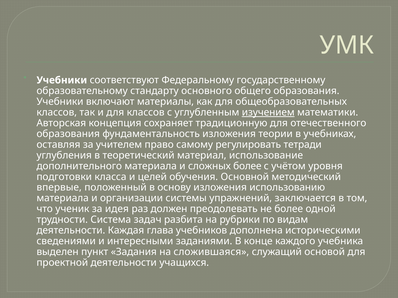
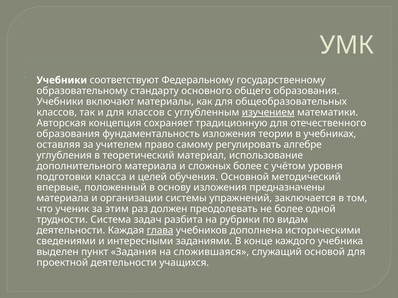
тетради: тетради -> алгебре
использованию: использованию -> предназначены
идея: идея -> этим
глава underline: none -> present
